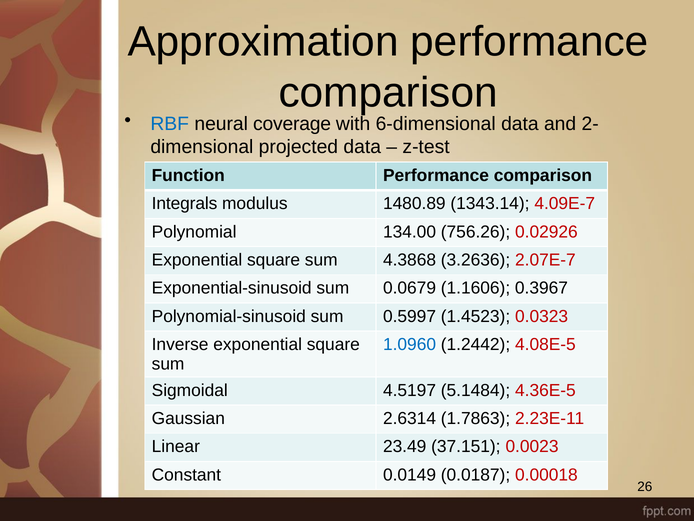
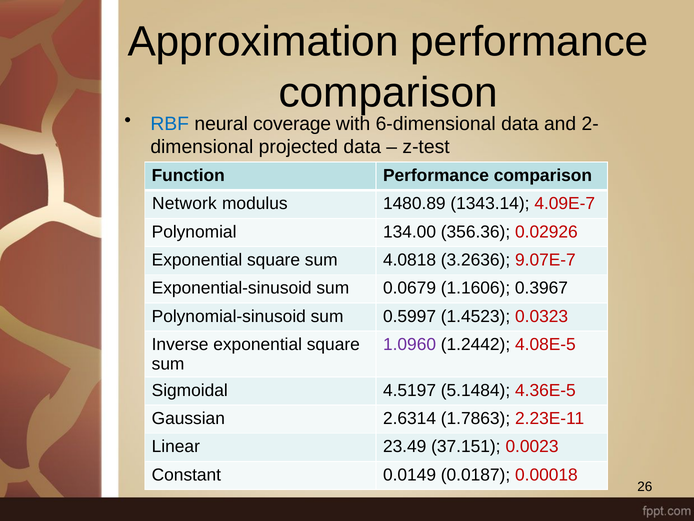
Integrals: Integrals -> Network
756.26: 756.26 -> 356.36
4.3868: 4.3868 -> 4.0818
2.07E-7: 2.07E-7 -> 9.07E-7
1.0960 colour: blue -> purple
